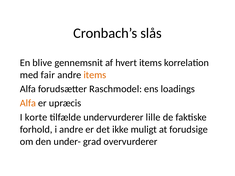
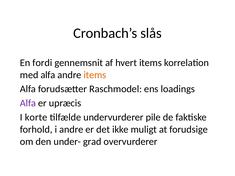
blive: blive -> fordi
med fair: fair -> alfa
Alfa at (28, 103) colour: orange -> purple
lille: lille -> pile
